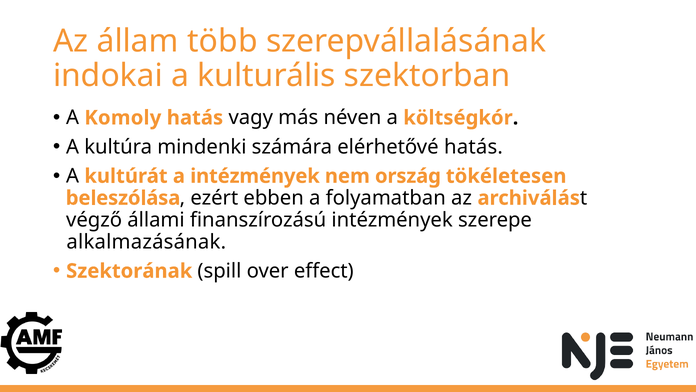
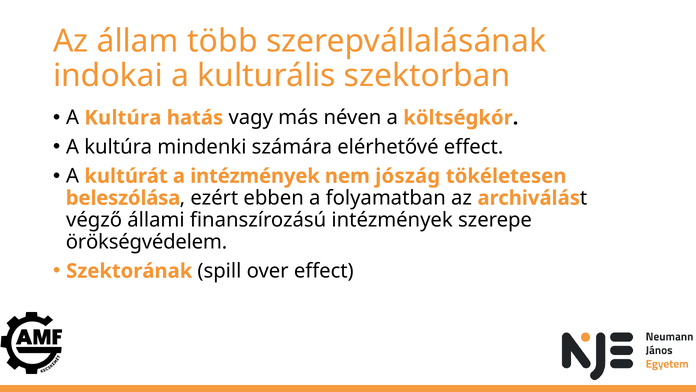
Komoly at (123, 118): Komoly -> Kultúra
elérhetővé hatás: hatás -> effect
ország: ország -> jószág
alkalmazásának: alkalmazásának -> örökségvédelem
